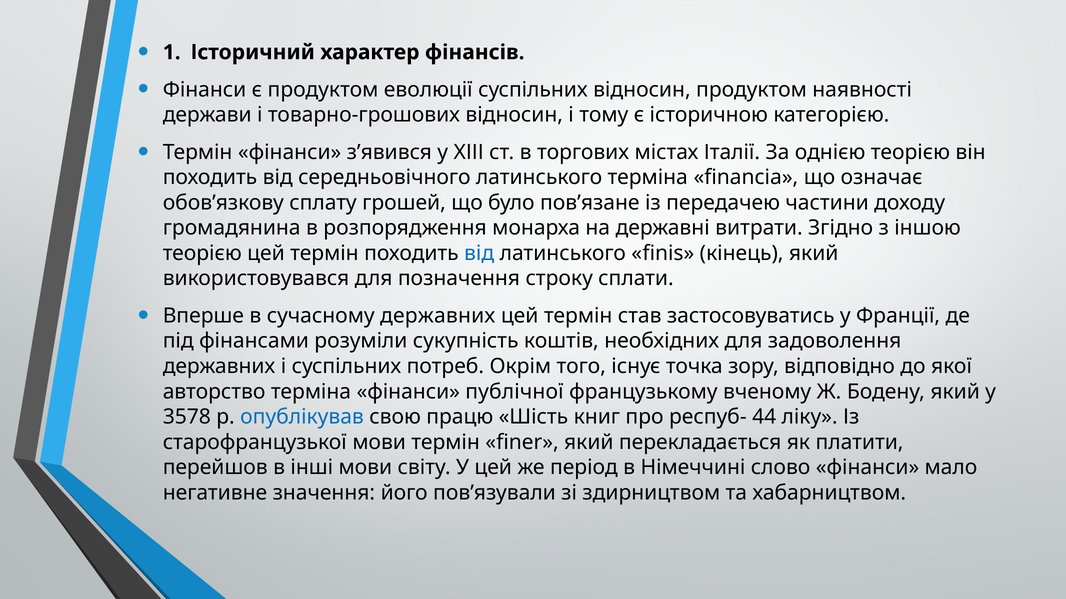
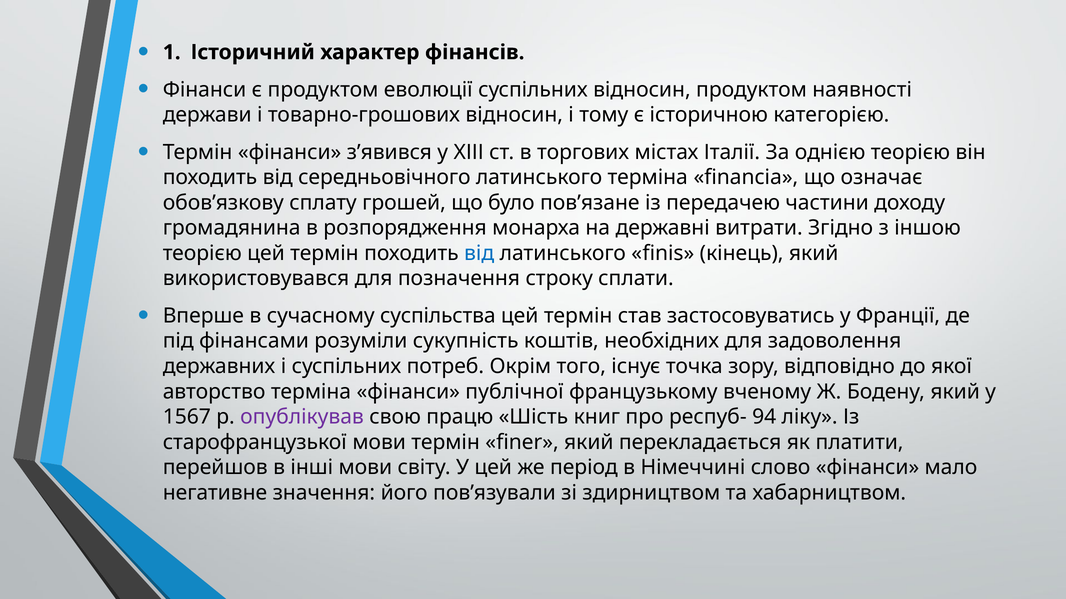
сучасному державних: державних -> суспільства
3578: 3578 -> 1567
опублікував colour: blue -> purple
44: 44 -> 94
